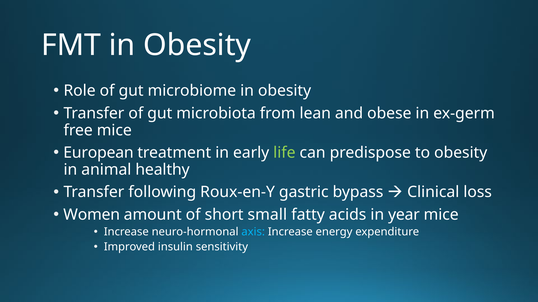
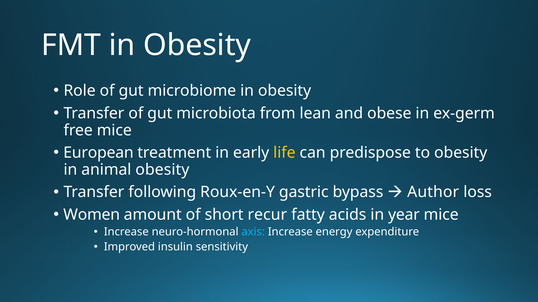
life colour: light green -> yellow
animal healthy: healthy -> obesity
Clinical: Clinical -> Author
small: small -> recur
